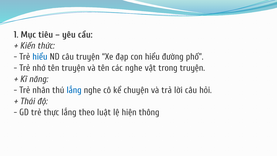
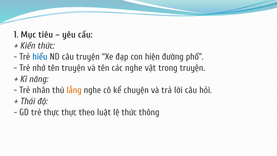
con hiểu: hiểu -> hiện
lắng at (74, 90) colour: blue -> orange
thực lắng: lắng -> thực
lệ hiện: hiện -> thức
